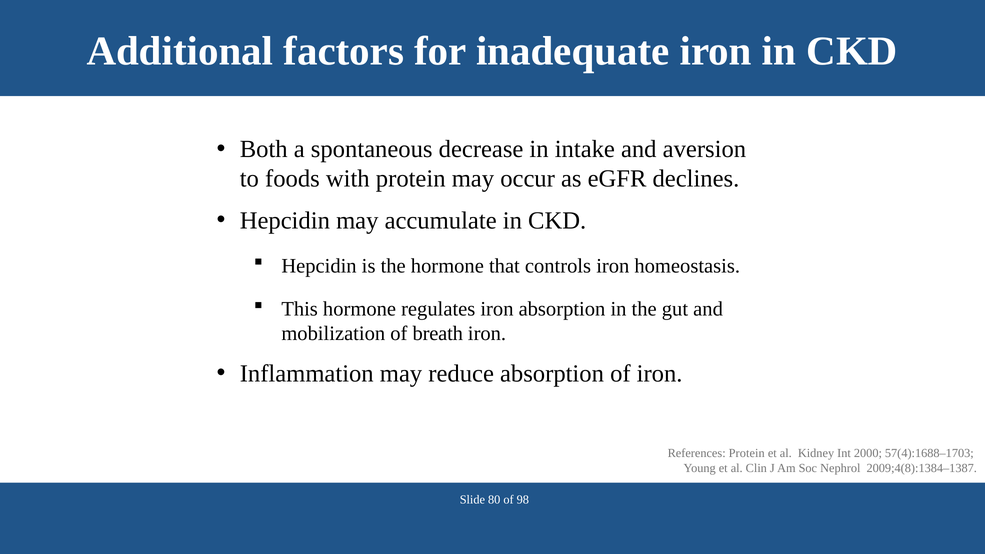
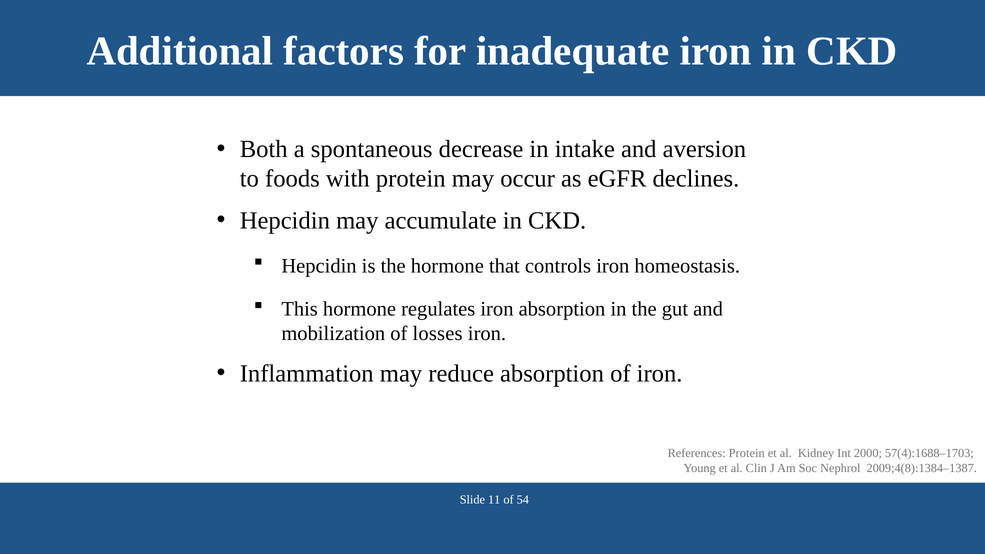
breath: breath -> losses
80: 80 -> 11
98: 98 -> 54
